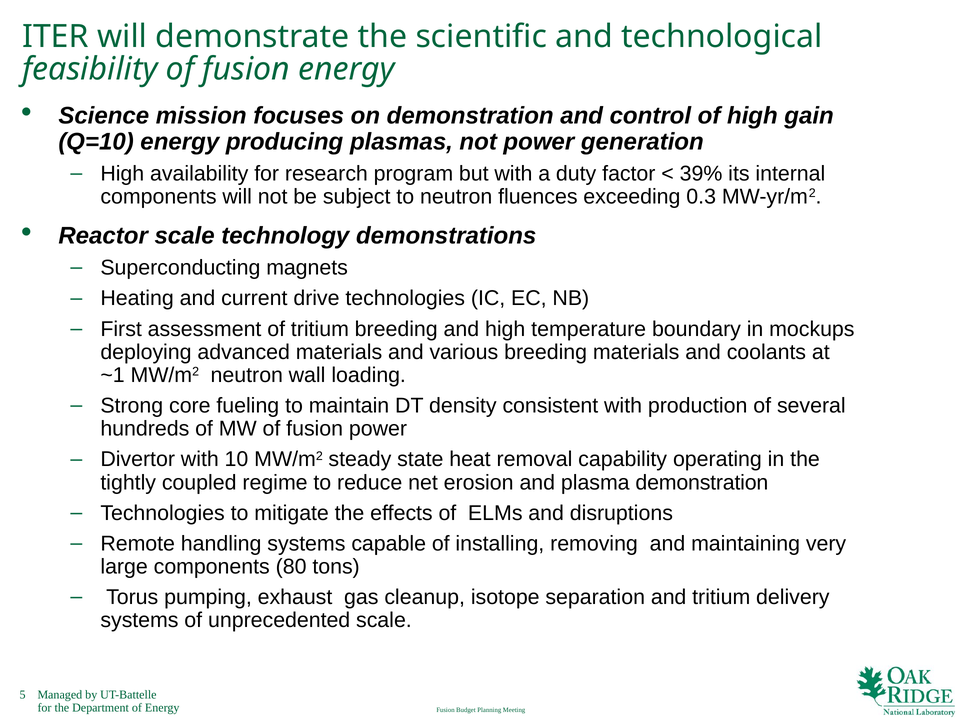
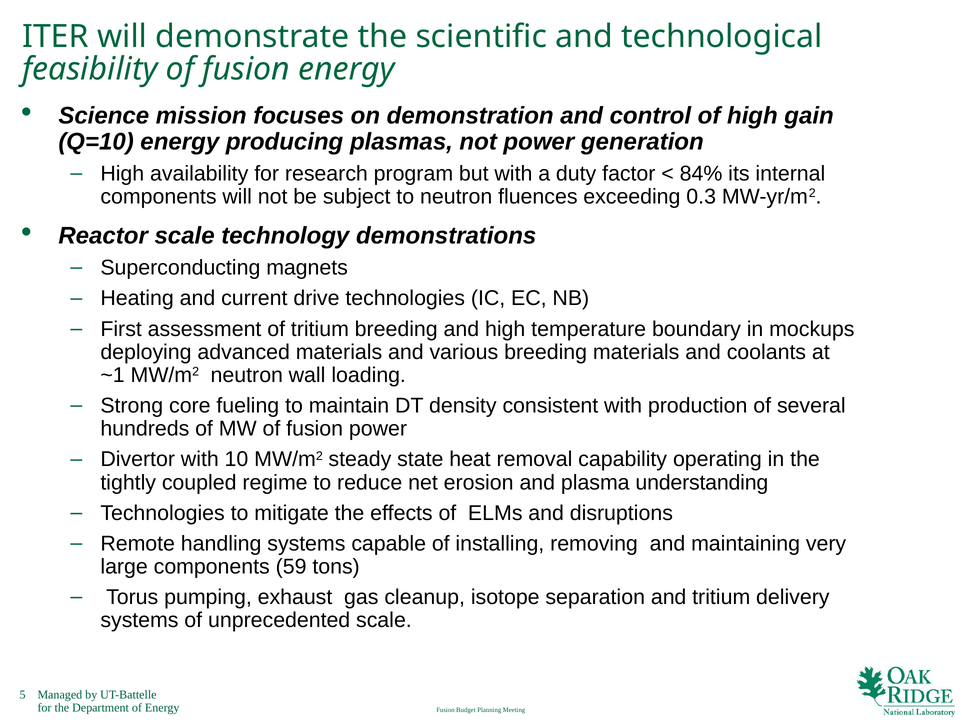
39%: 39% -> 84%
plasma demonstration: demonstration -> understanding
80: 80 -> 59
